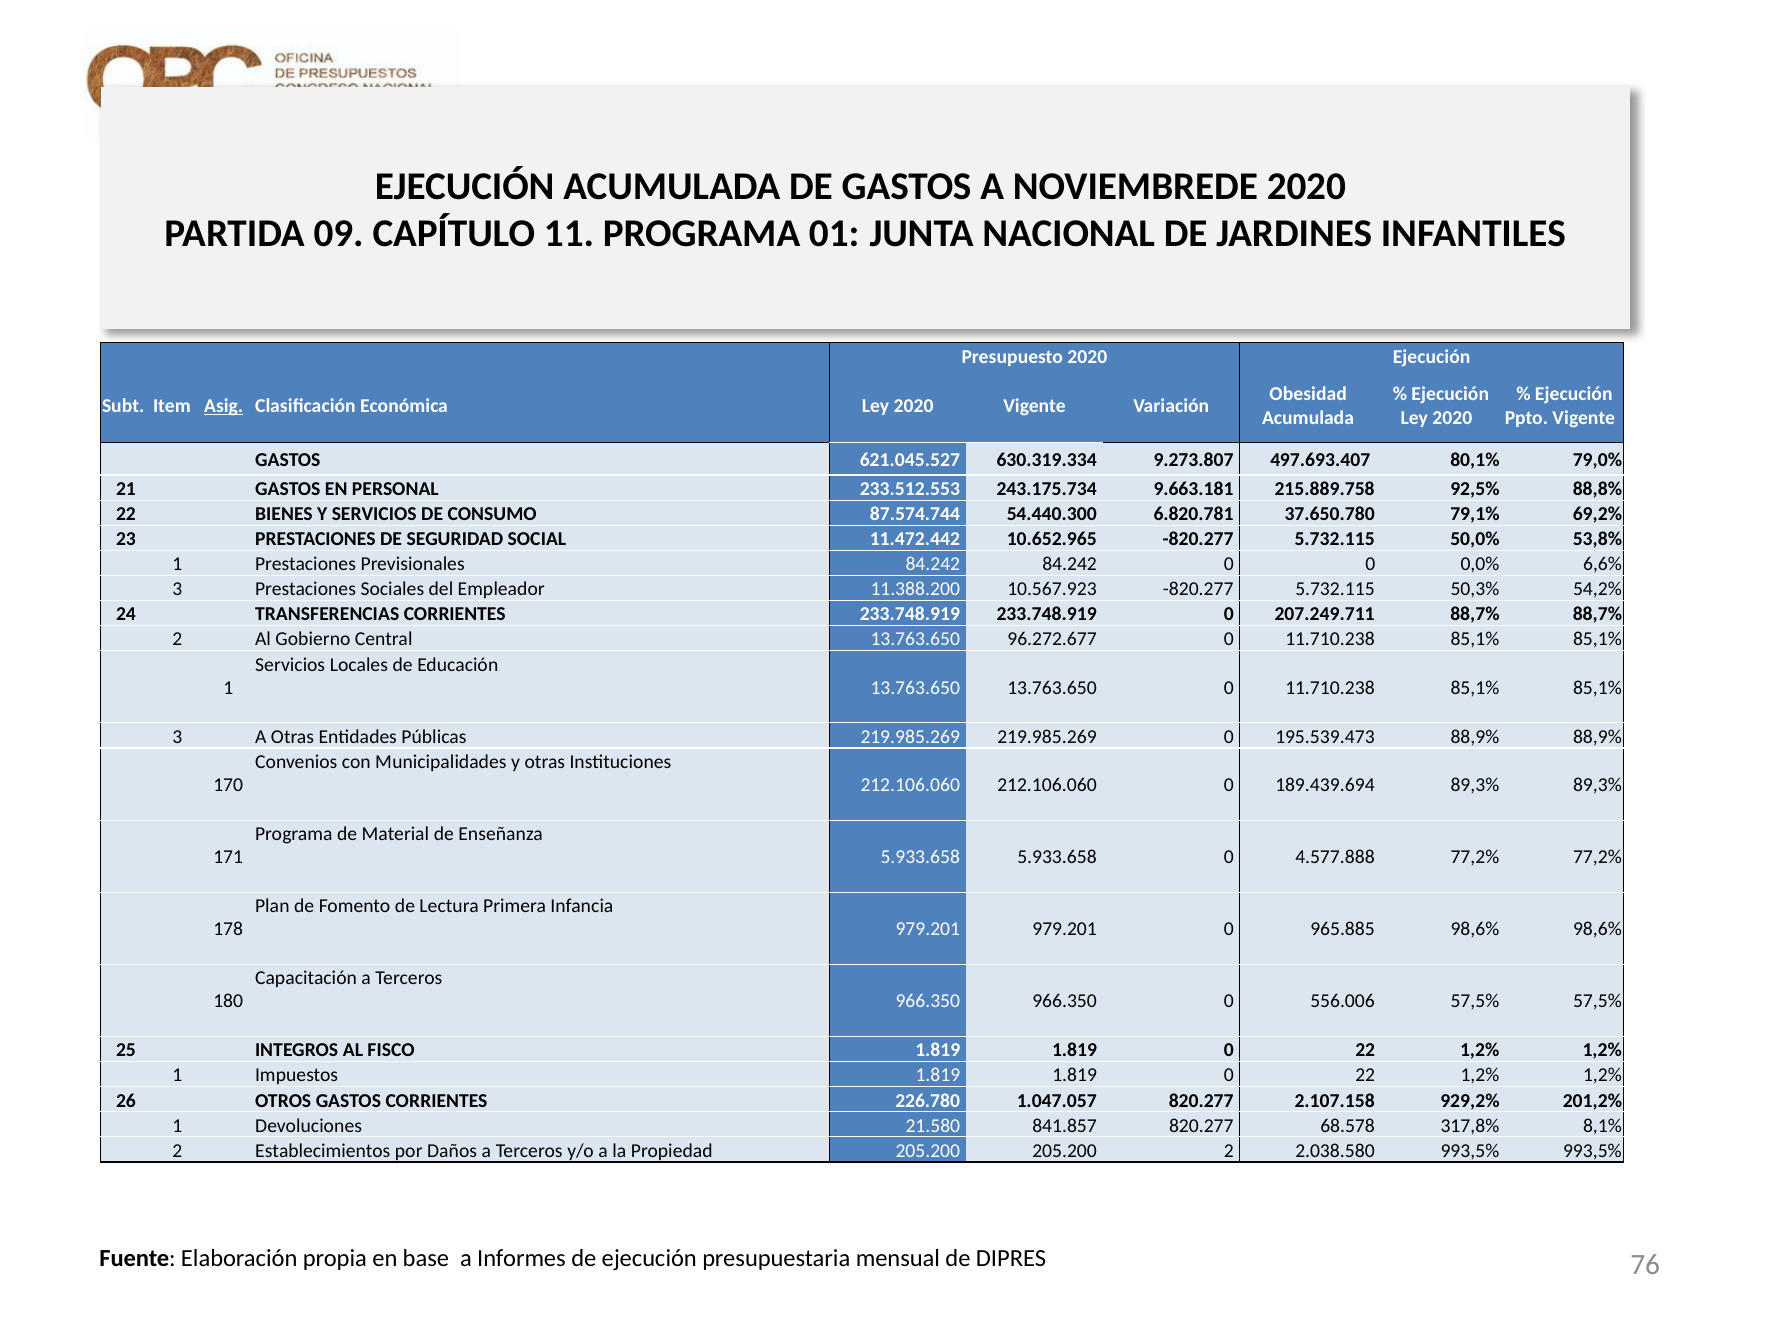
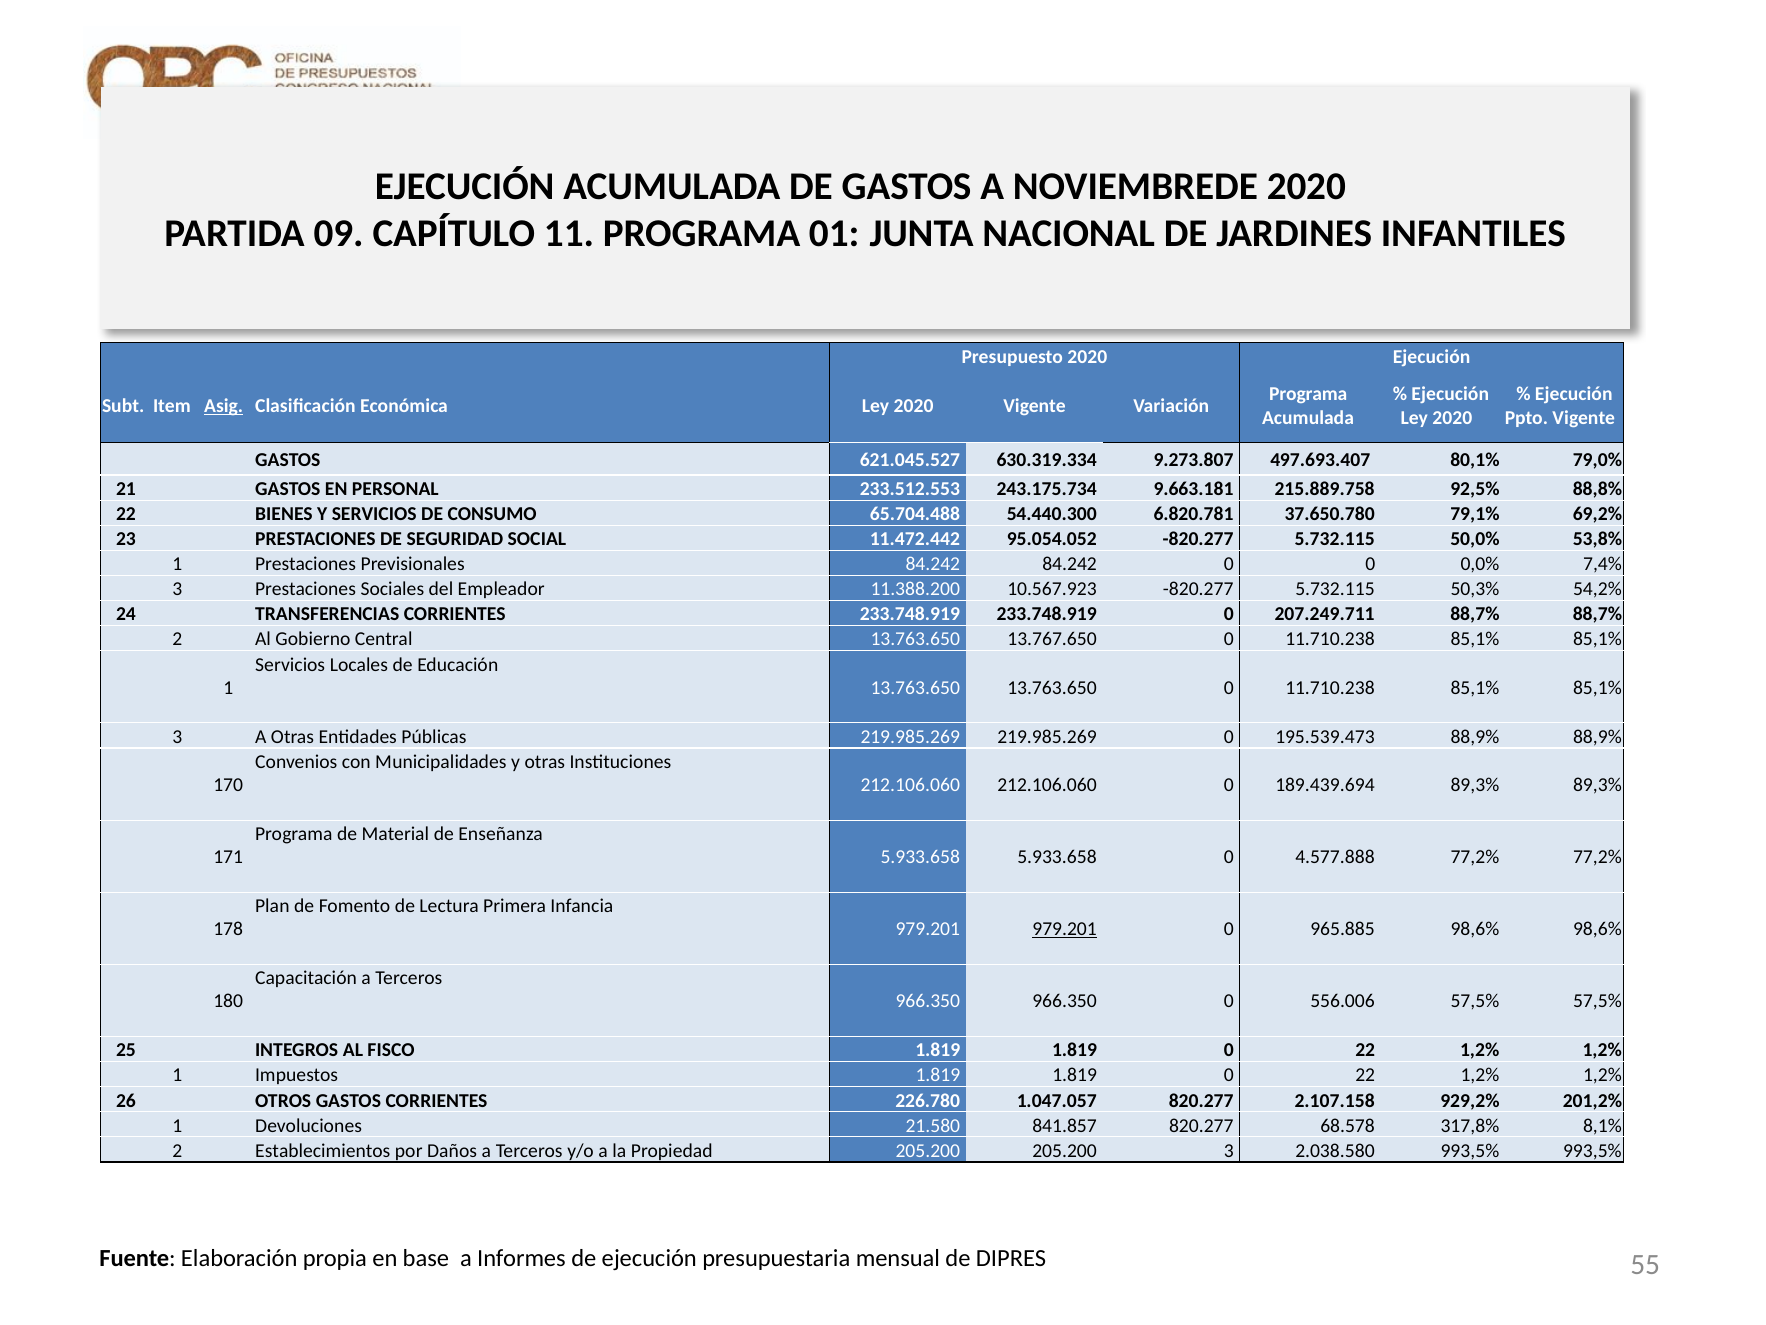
Obesidad at (1308, 394): Obesidad -> Programa
87.574.744: 87.574.744 -> 65.704.488
10.652.965: 10.652.965 -> 95.054.052
6,6%: 6,6% -> 7,4%
96.272.677: 96.272.677 -> 13.767.650
979.201 at (1065, 929) underline: none -> present
205.200 2: 2 -> 3
76: 76 -> 55
